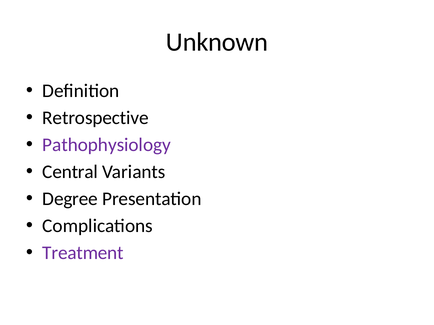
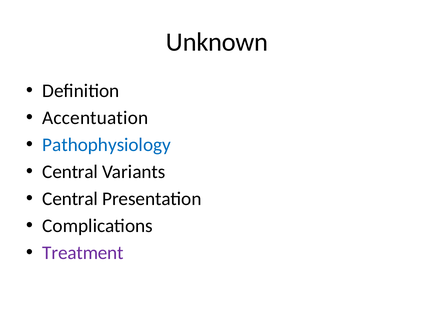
Retrospective: Retrospective -> Accentuation
Pathophysiology colour: purple -> blue
Degree at (70, 199): Degree -> Central
